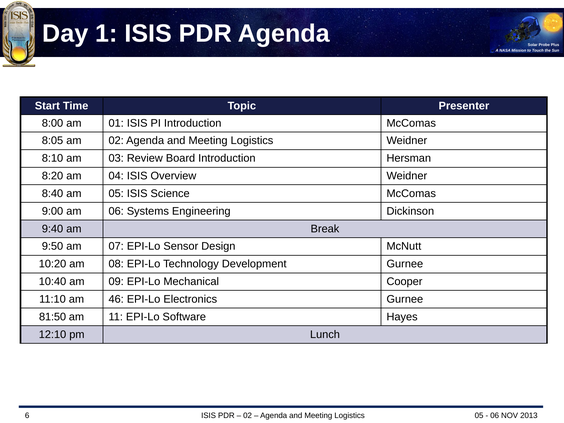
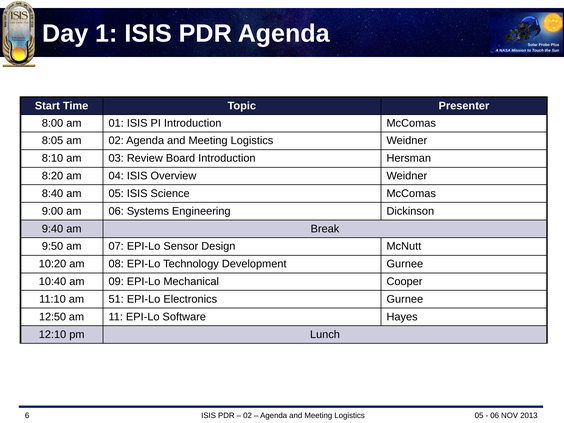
46: 46 -> 51
81:50: 81:50 -> 12:50
